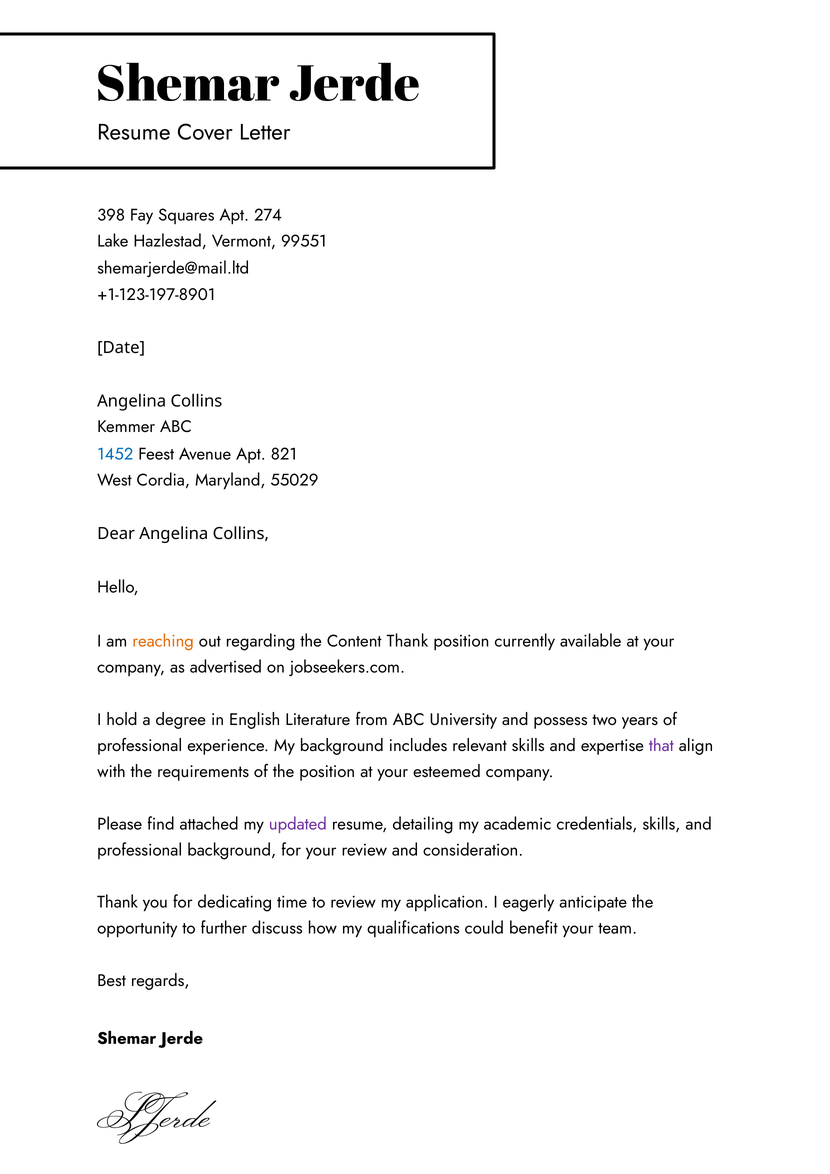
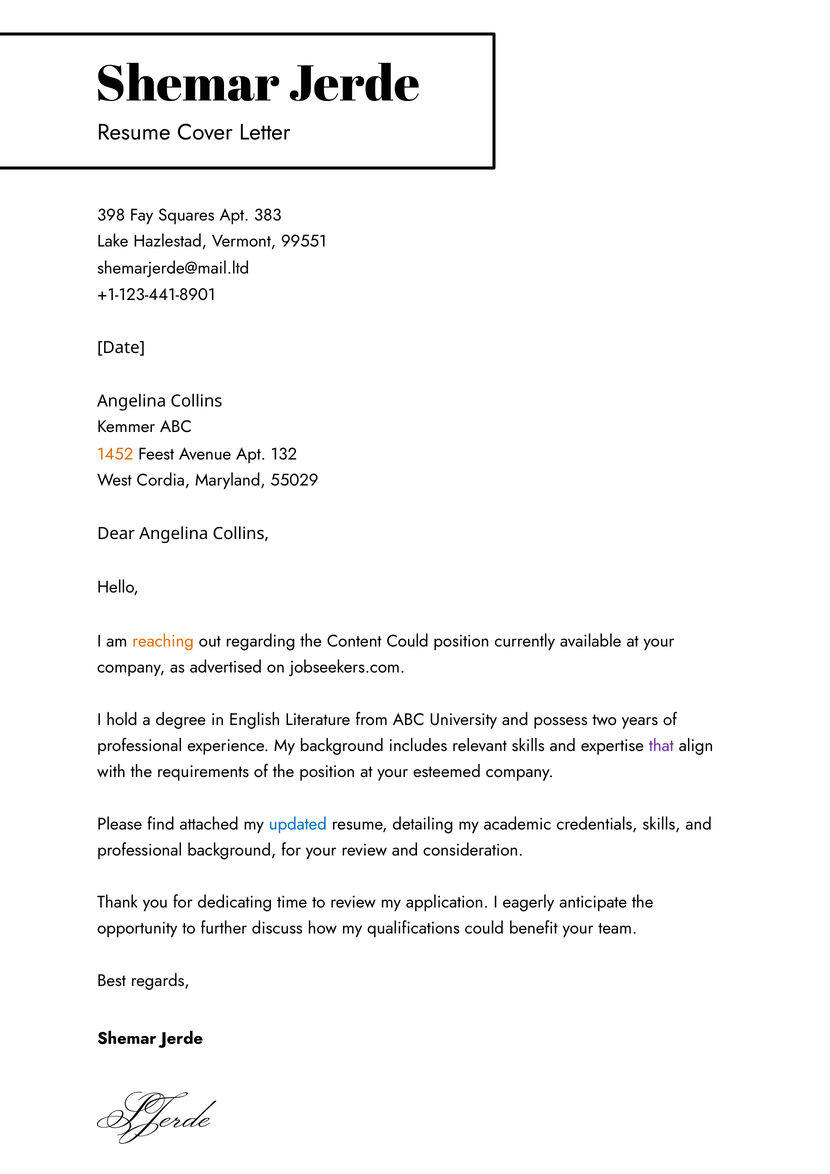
274: 274 -> 383
+1-123-197-8901: +1-123-197-8901 -> +1-123-441-8901
1452 colour: blue -> orange
821: 821 -> 132
Content Thank: Thank -> Could
updated colour: purple -> blue
